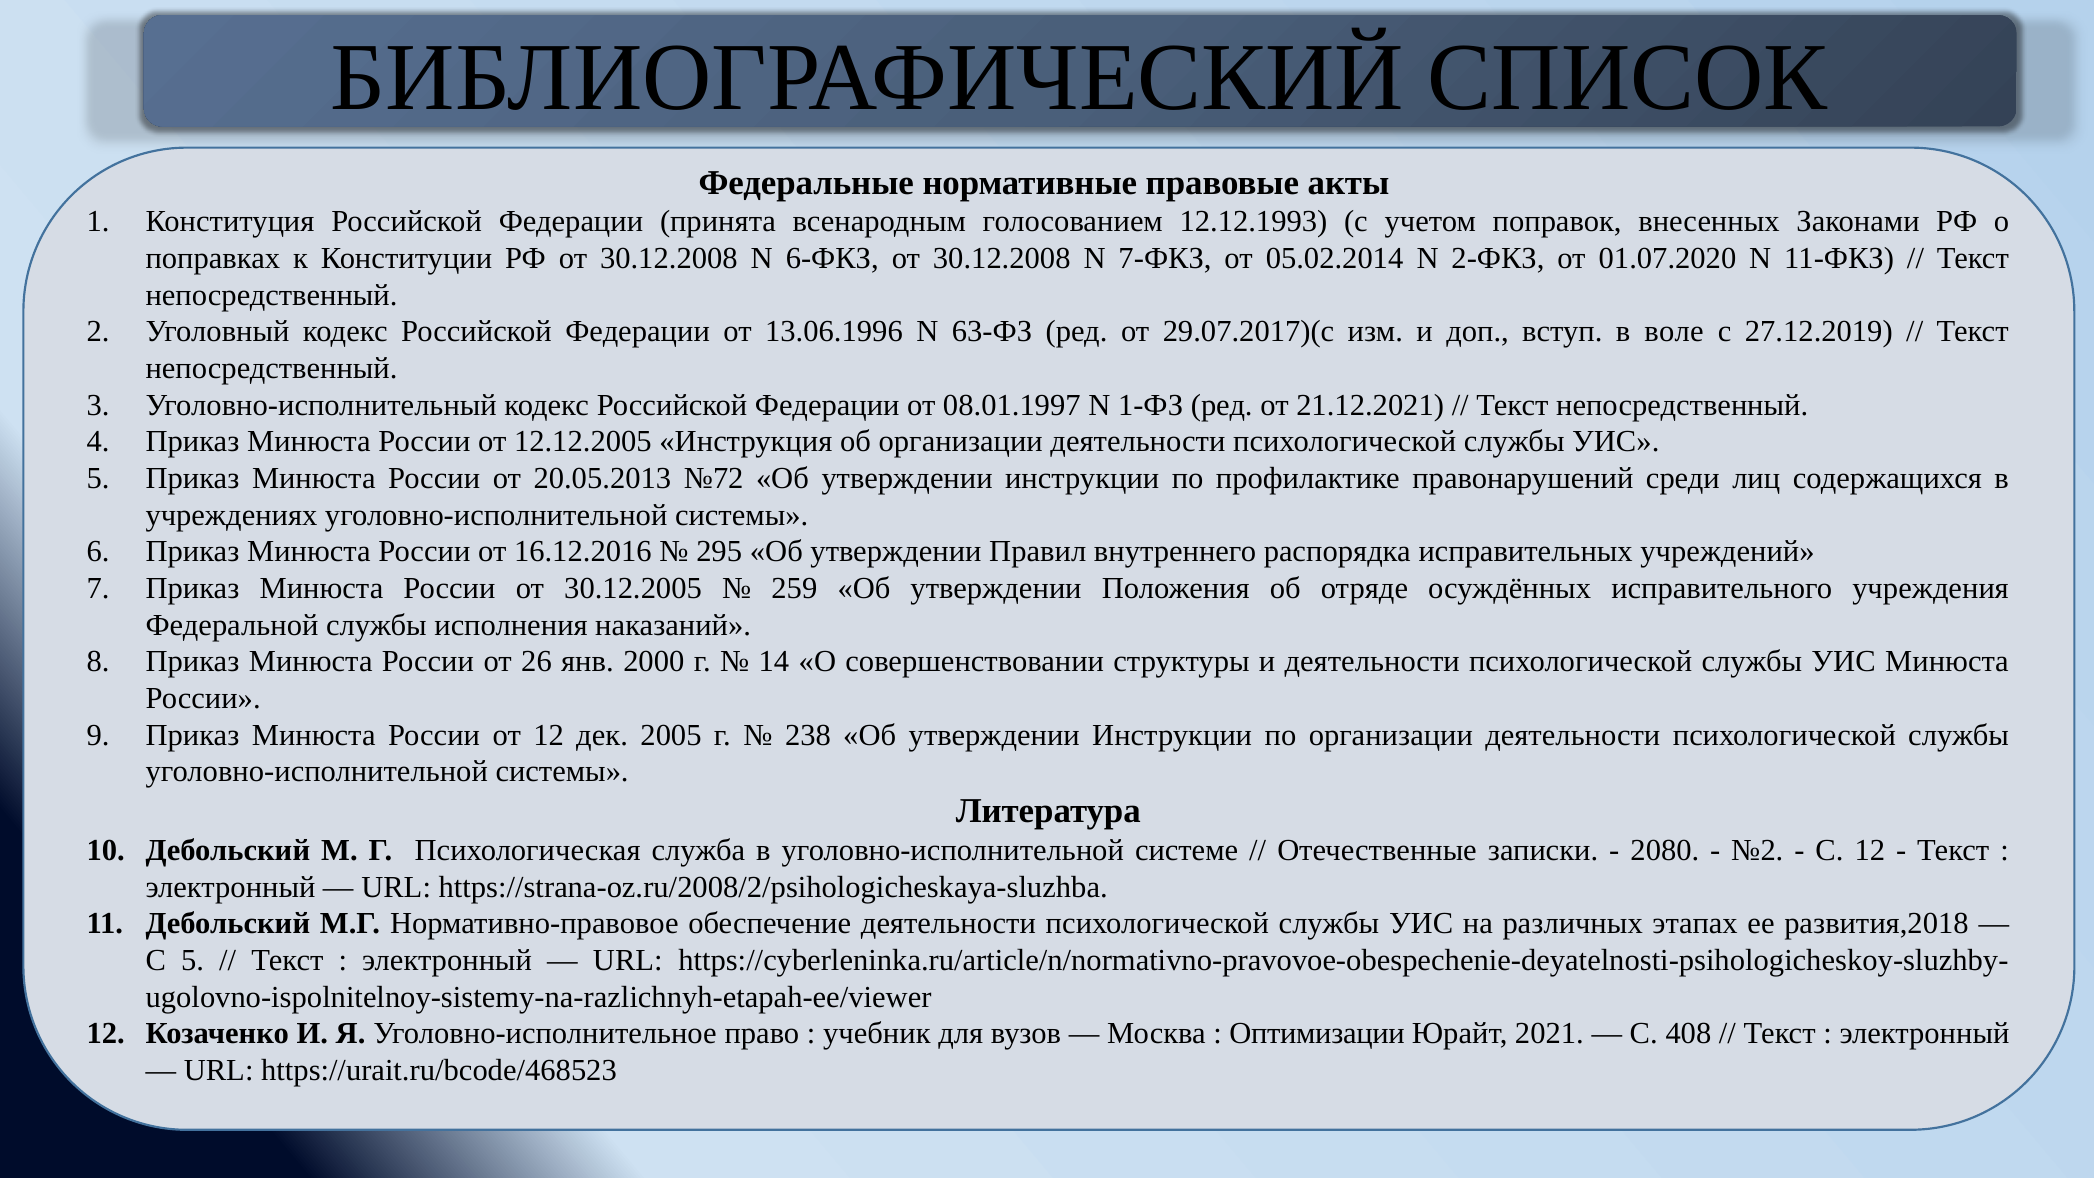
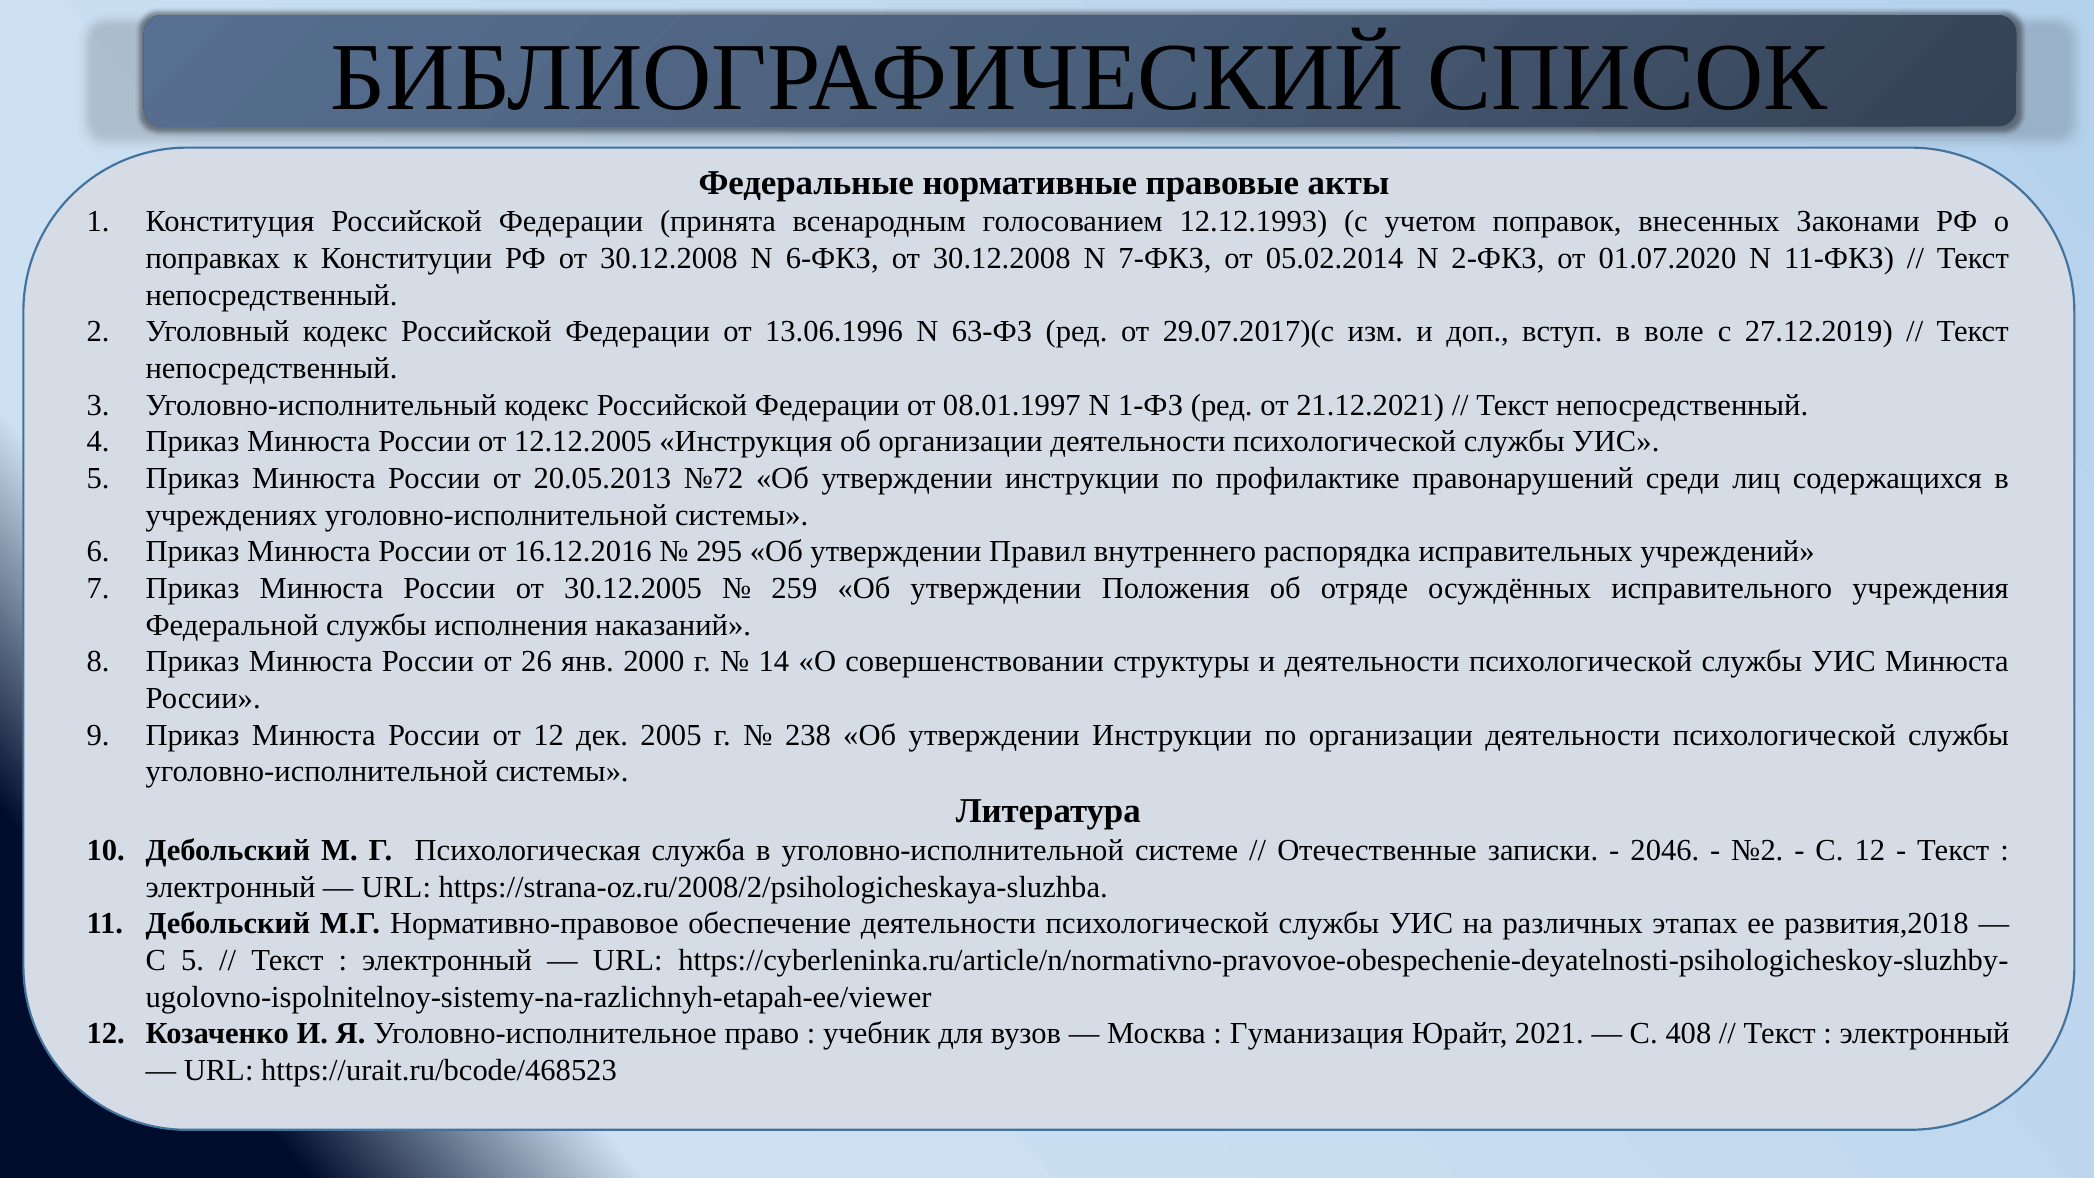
2080: 2080 -> 2046
Оптимизации: Оптимизации -> Гуманизация
